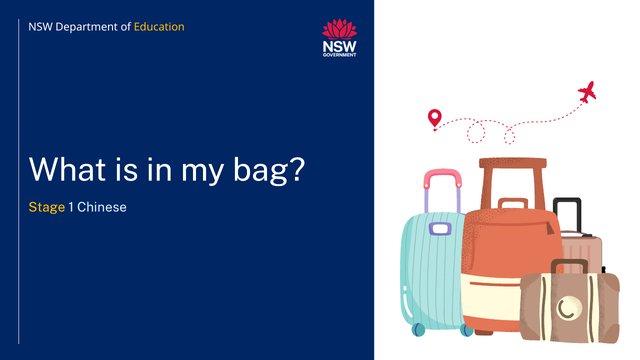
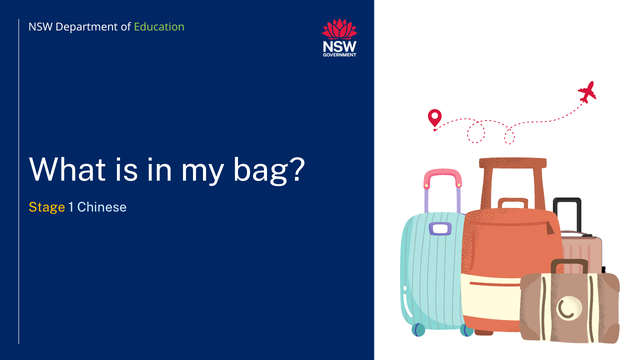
Education colour: yellow -> light green
